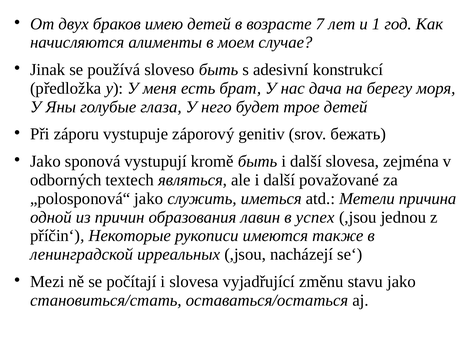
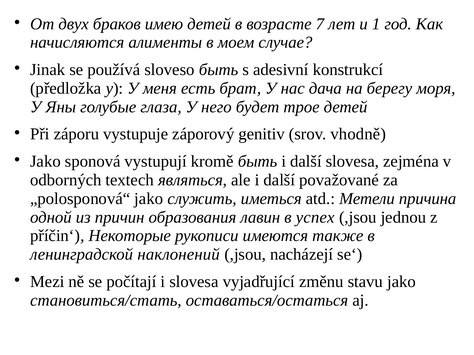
бежать: бежать -> vhodně
ирреальных: ирреальных -> наклонений
